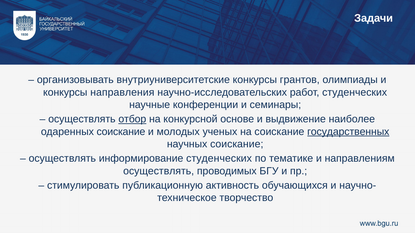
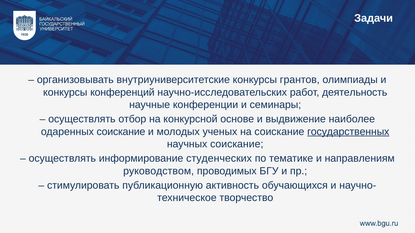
направления: направления -> конференций
работ студенческих: студенческих -> деятельность
отбор underline: present -> none
осуществлять at (159, 171): осуществлять -> руководством
